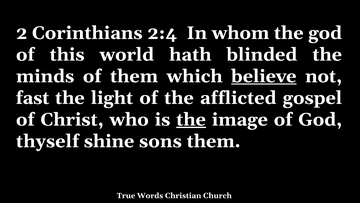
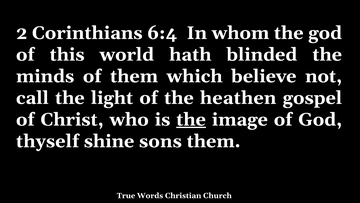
2:4: 2:4 -> 6:4
believe underline: present -> none
fast: fast -> call
afflicted: afflicted -> heathen
